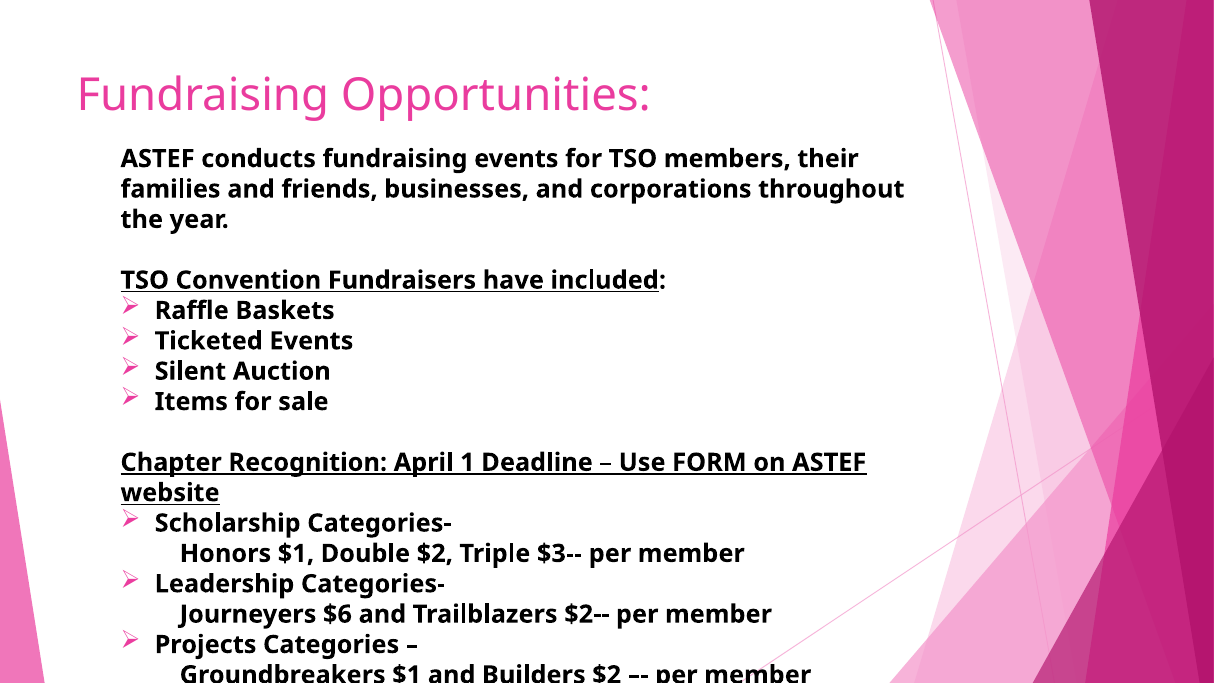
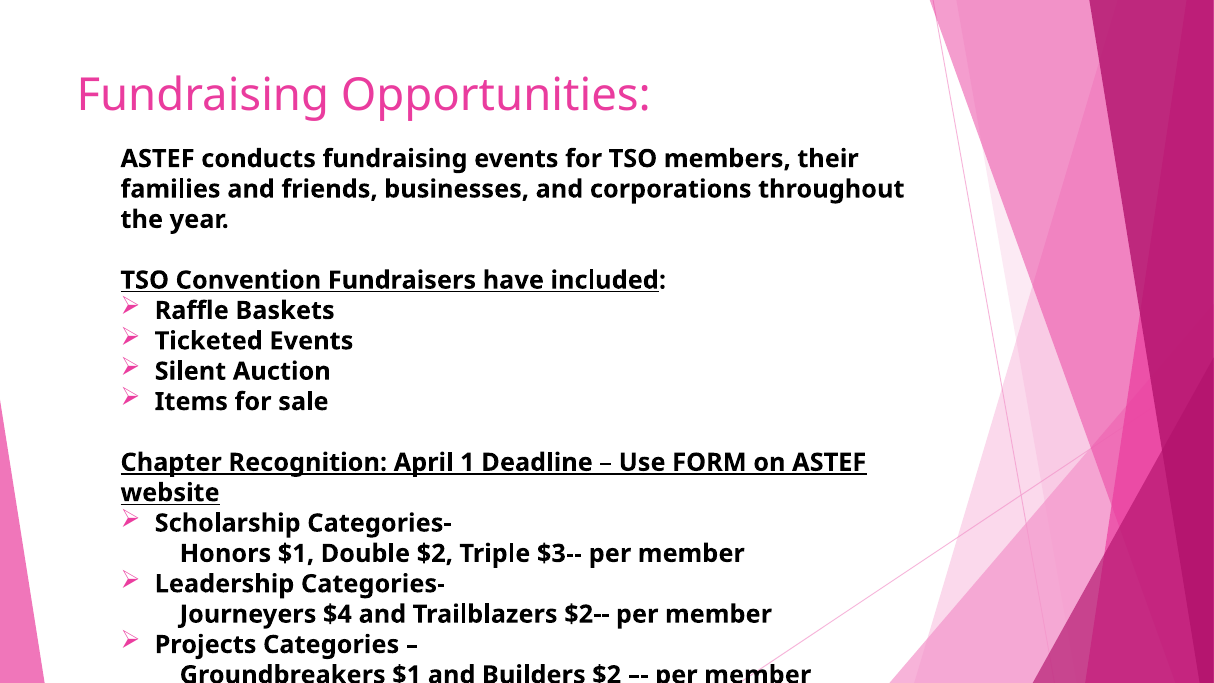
$6: $6 -> $4
